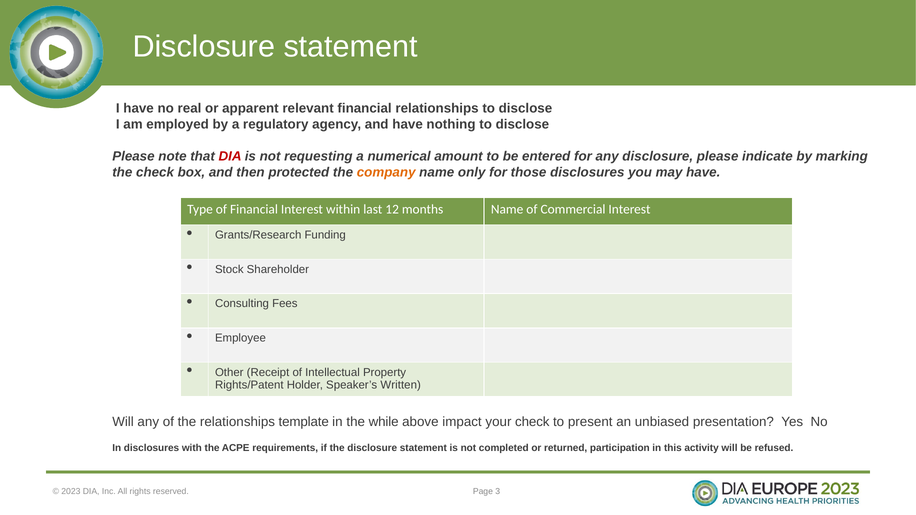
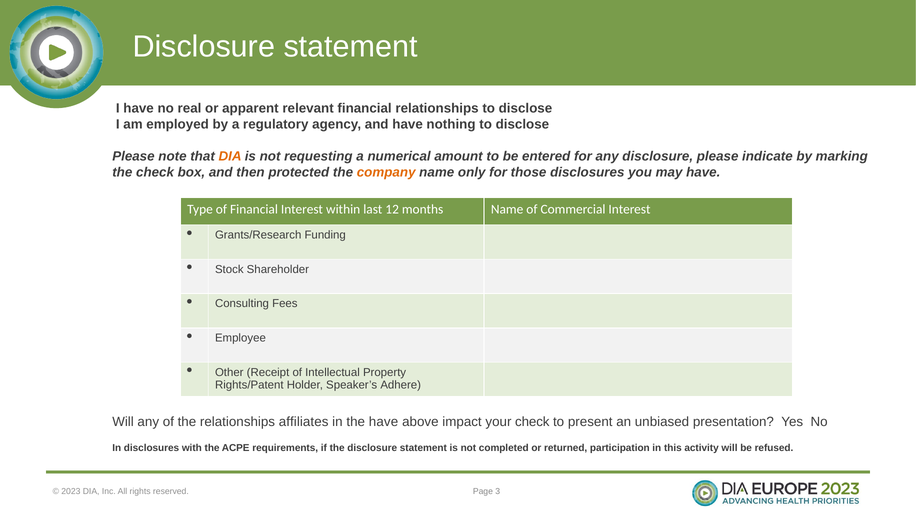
DIA at (230, 156) colour: red -> orange
Written: Written -> Adhere
template: template -> affiliates
the while: while -> have
